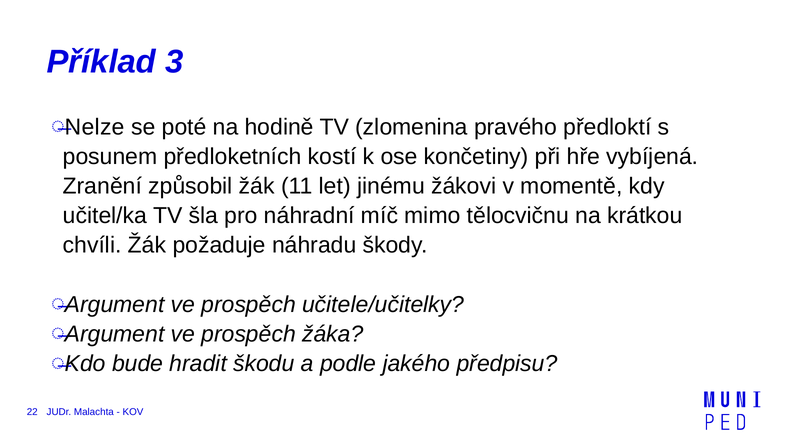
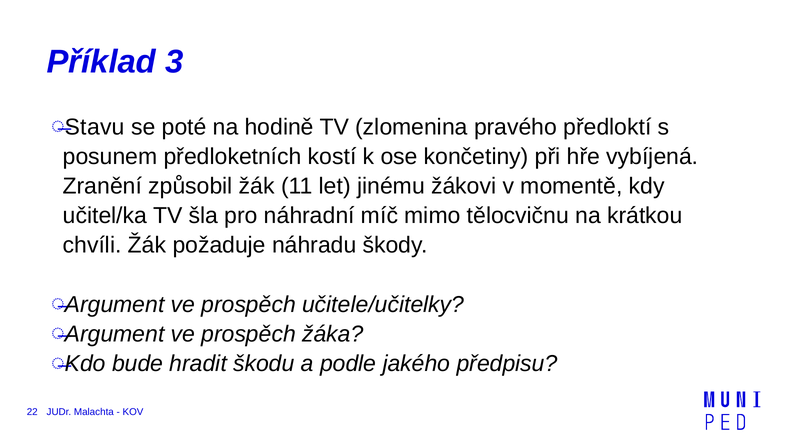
Nelze: Nelze -> Stavu
